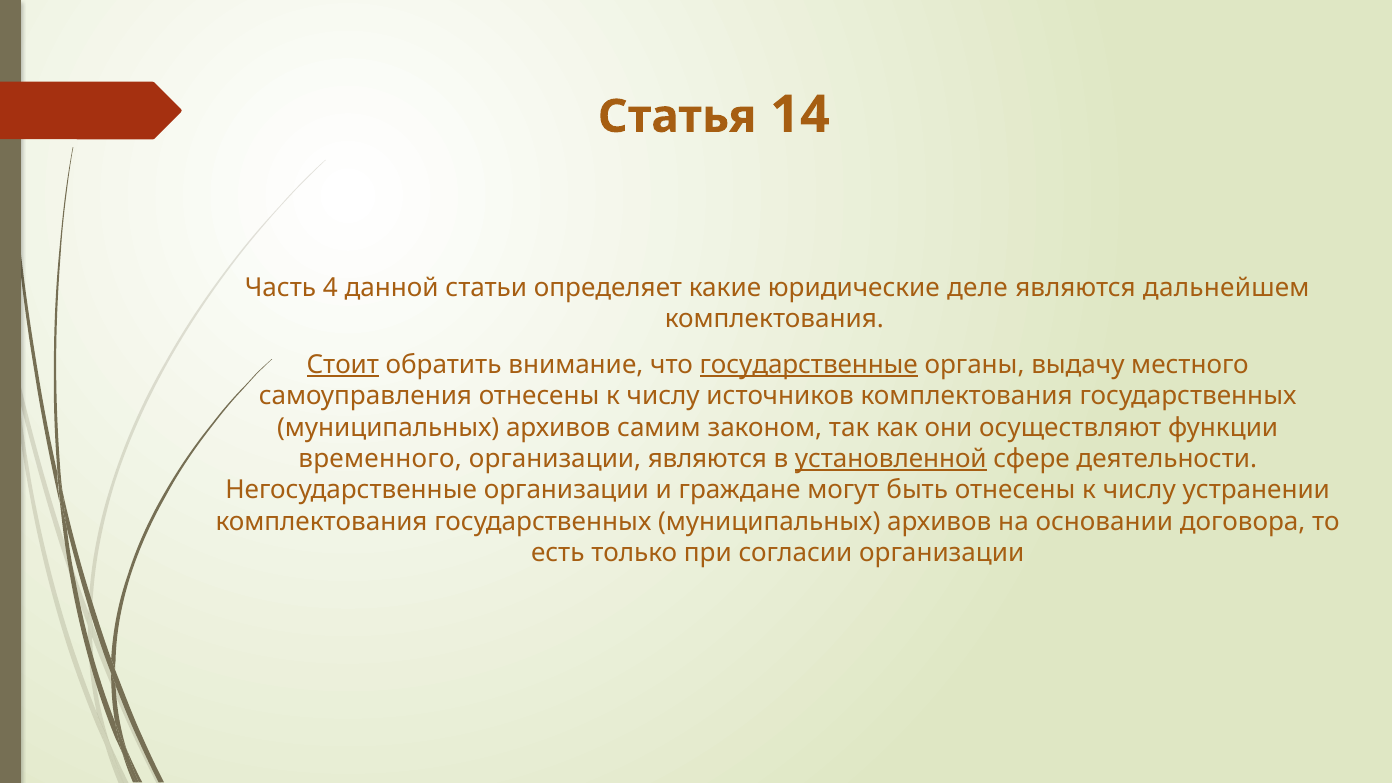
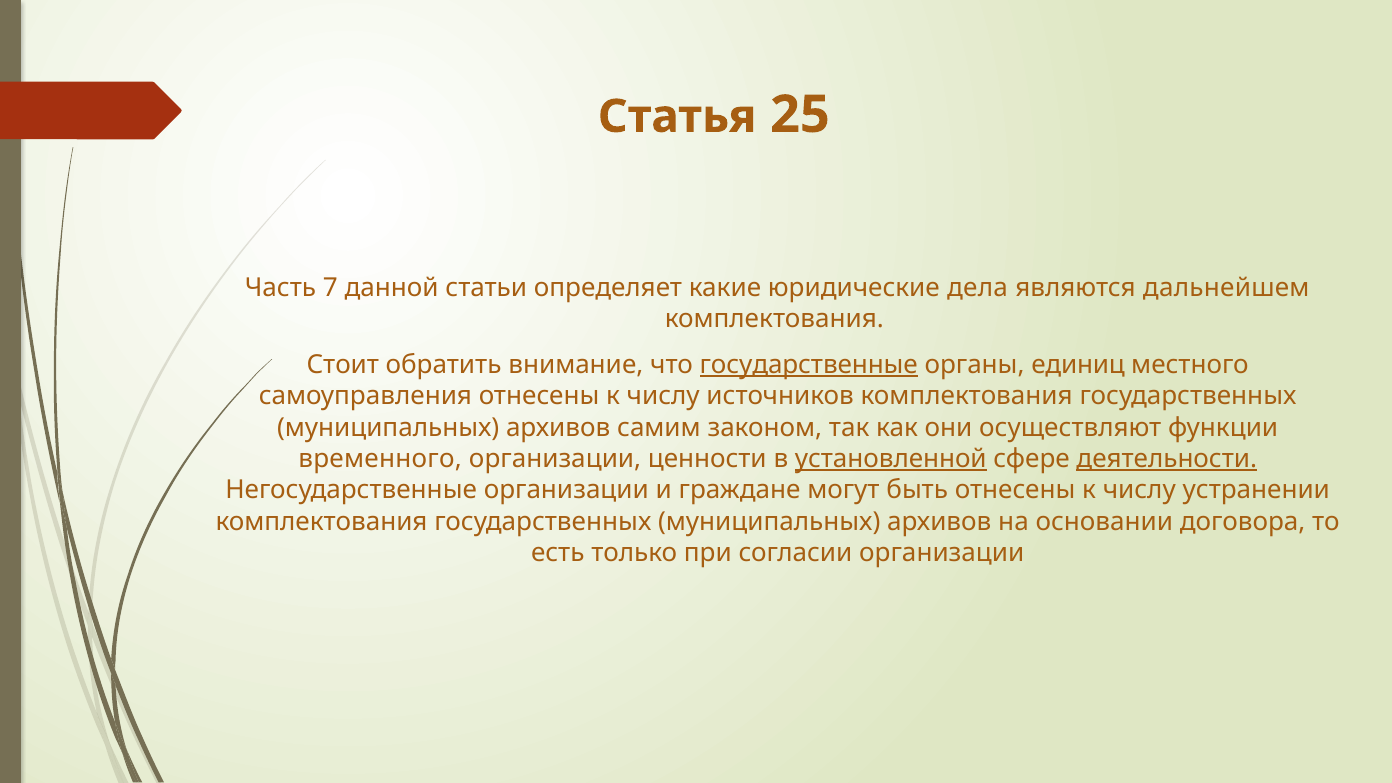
14: 14 -> 25
4: 4 -> 7
деле: деле -> дела
Стоит underline: present -> none
выдачу: выдачу -> единиц
организации являются: являются -> ценности
деятельности underline: none -> present
